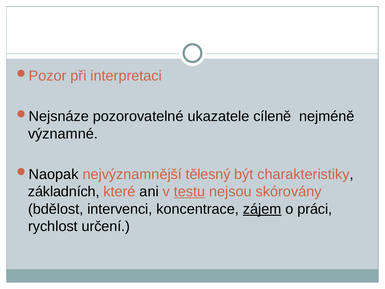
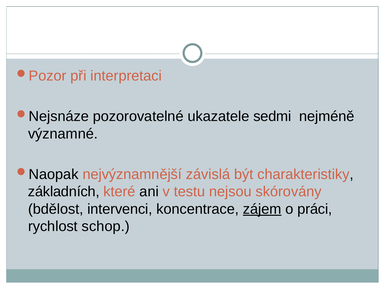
cíleně: cíleně -> sedmi
tělesný: tělesný -> závislá
testu underline: present -> none
určení: určení -> schop
